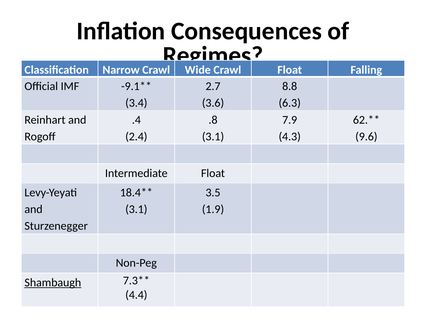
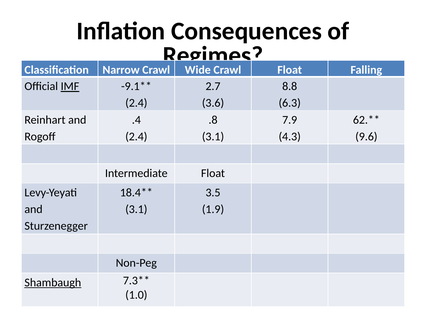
IMF underline: none -> present
3.4 at (136, 103): 3.4 -> 2.4
4.4: 4.4 -> 1.0
